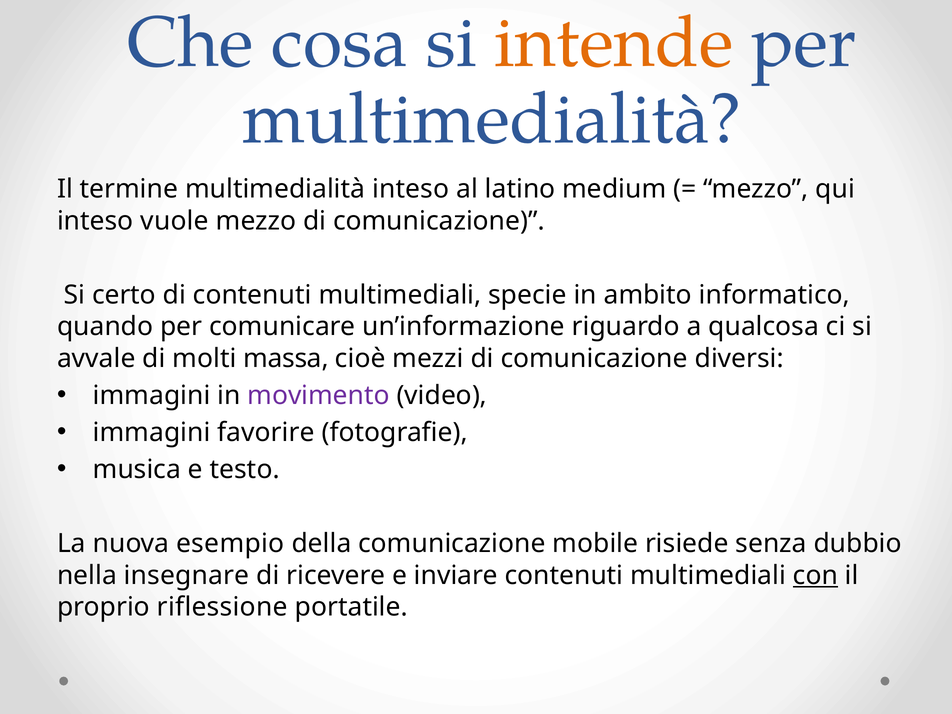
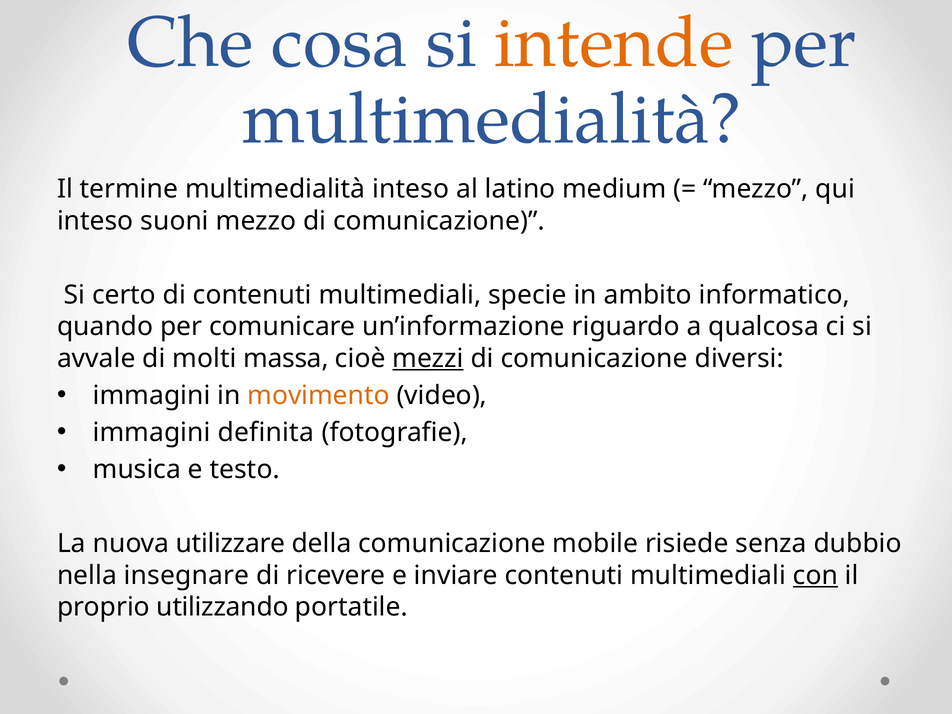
vuole: vuole -> suoni
mezzi underline: none -> present
movimento colour: purple -> orange
favorire: favorire -> definita
esempio: esempio -> utilizzare
riflessione: riflessione -> utilizzando
